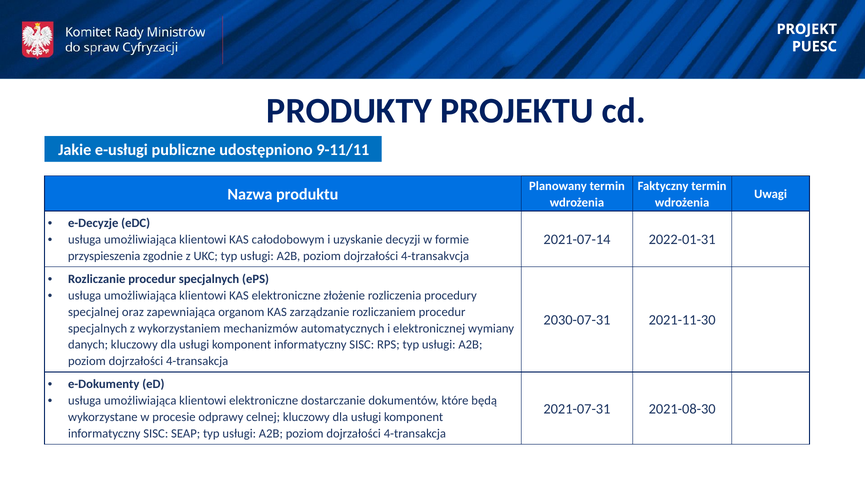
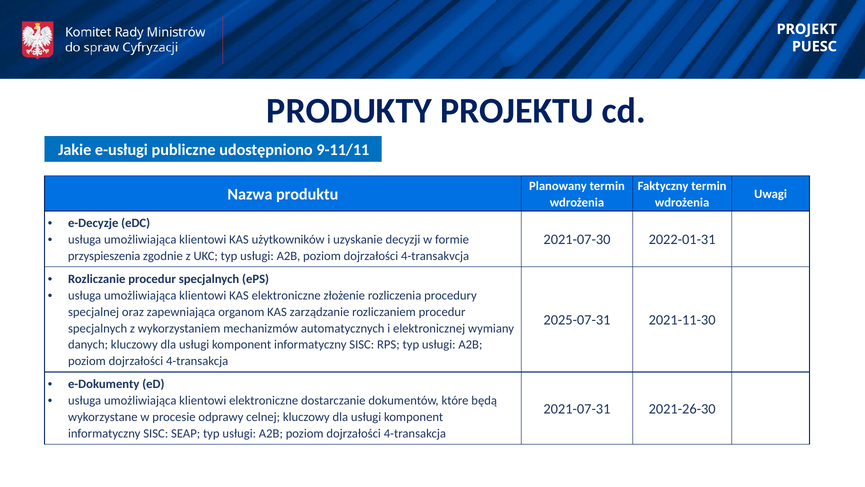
całodobowym: całodobowym -> użytkowników
2021-07-14: 2021-07-14 -> 2021-07-30
2030-07-31: 2030-07-31 -> 2025-07-31
2021-08-30: 2021-08-30 -> 2021-26-30
